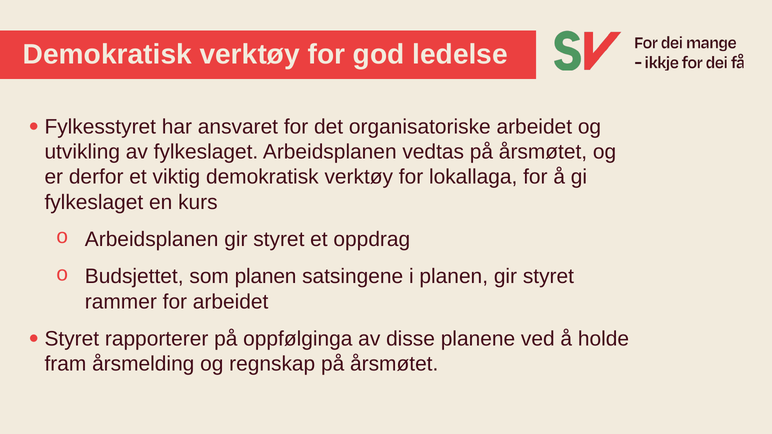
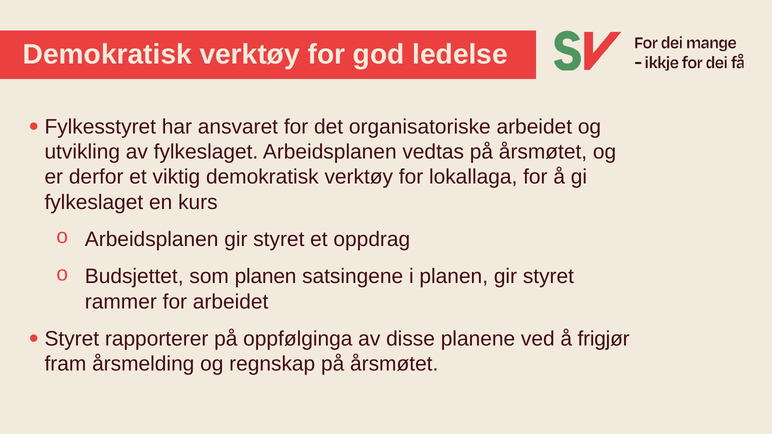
holde: holde -> frigjør
